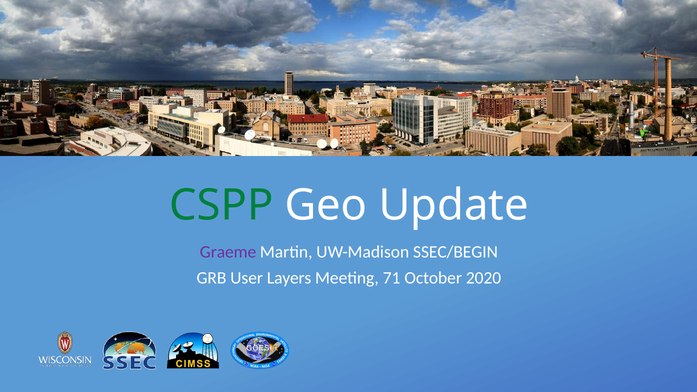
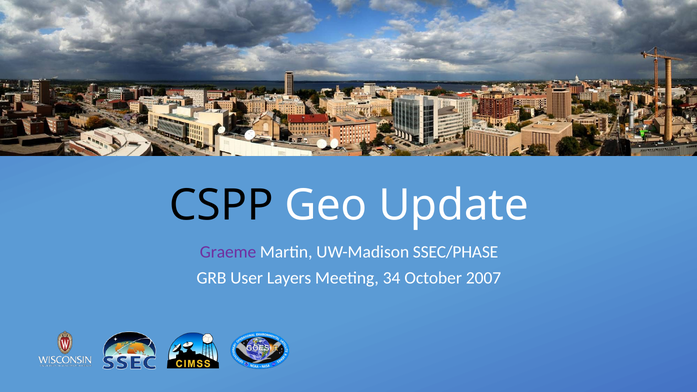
CSPP colour: green -> black
SSEC/BEGIN: SSEC/BEGIN -> SSEC/PHASE
71: 71 -> 34
2020: 2020 -> 2007
